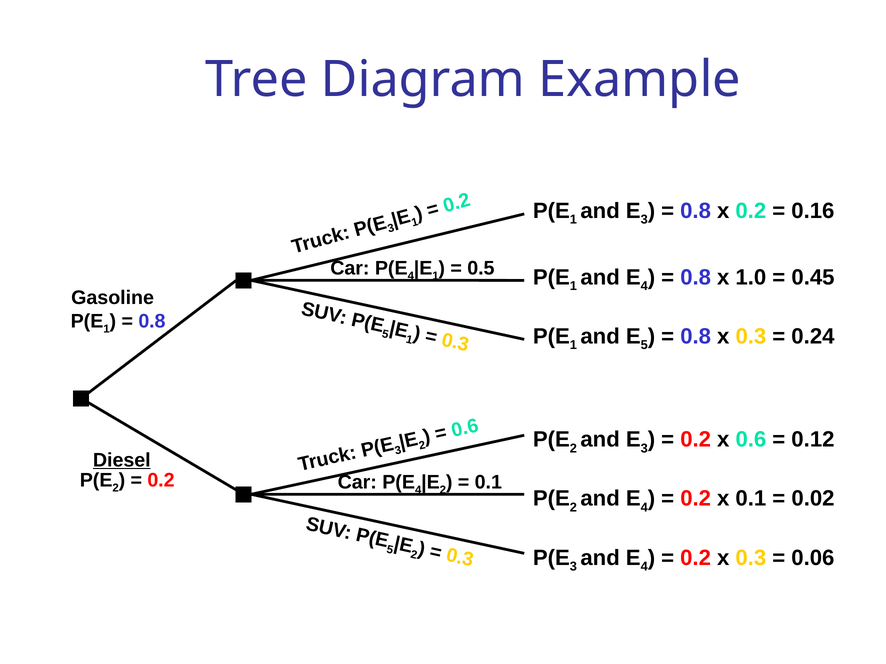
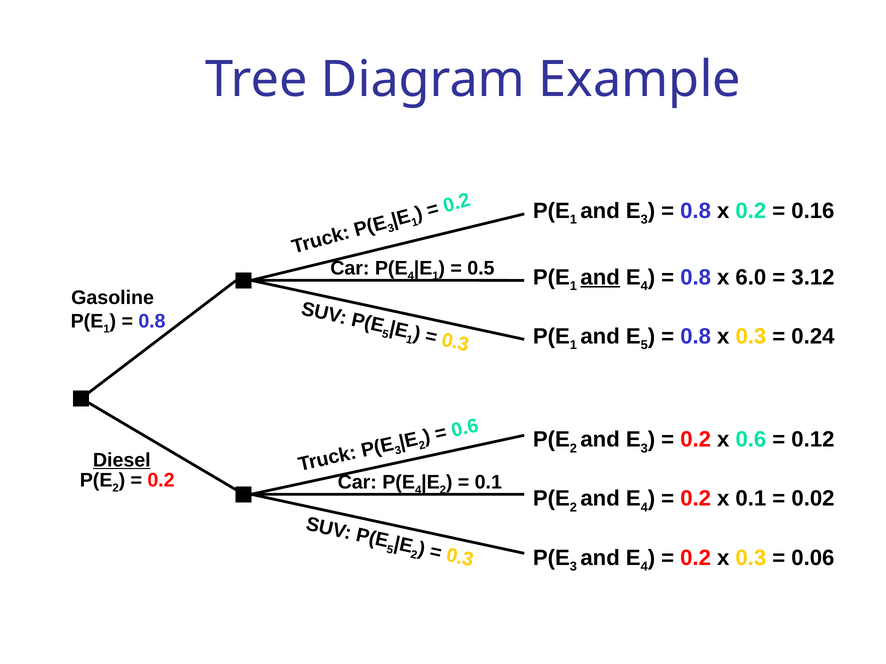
and at (600, 278) underline: none -> present
1.0: 1.0 -> 6.0
0.45: 0.45 -> 3.12
